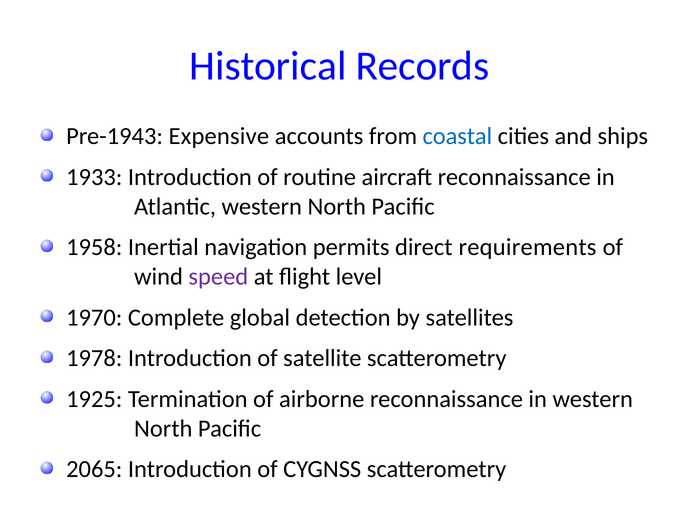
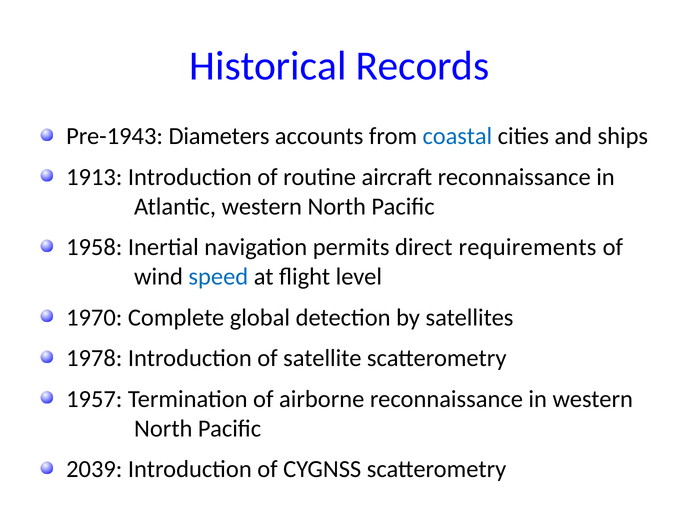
Expensive: Expensive -> Diameters
1933: 1933 -> 1913
speed colour: purple -> blue
1925: 1925 -> 1957
2065: 2065 -> 2039
